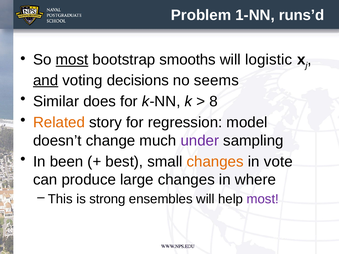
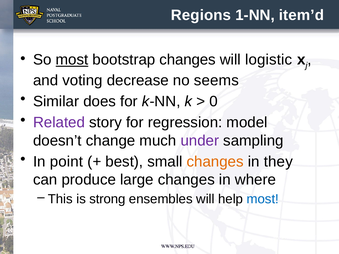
Problem: Problem -> Regions
runs’d: runs’d -> item’d
bootstrap smooths: smooths -> changes
and underline: present -> none
decisions: decisions -> decrease
8: 8 -> 0
Related colour: orange -> purple
been: been -> point
vote: vote -> they
most at (263, 199) colour: purple -> blue
